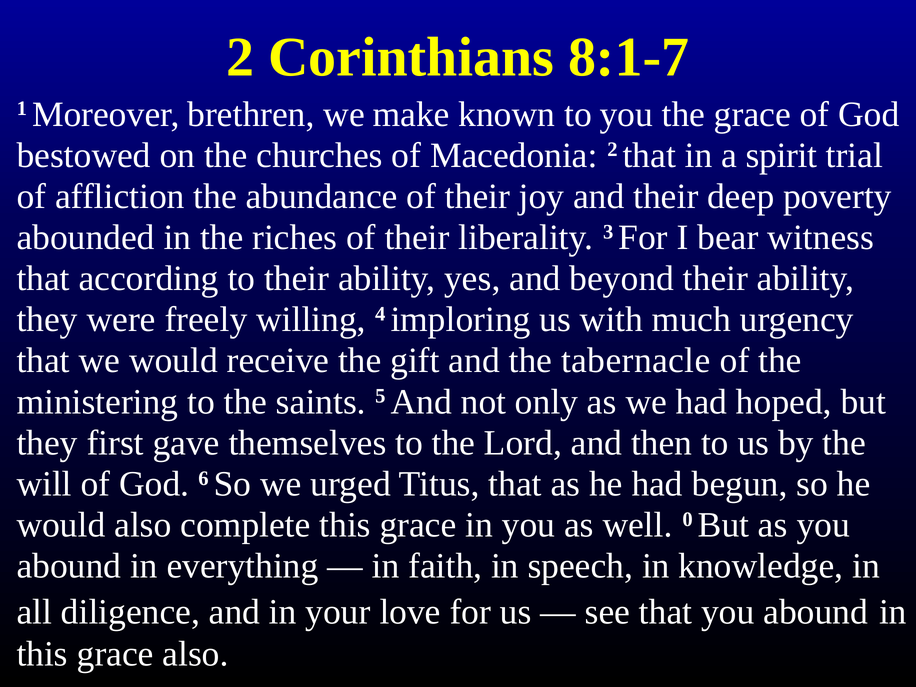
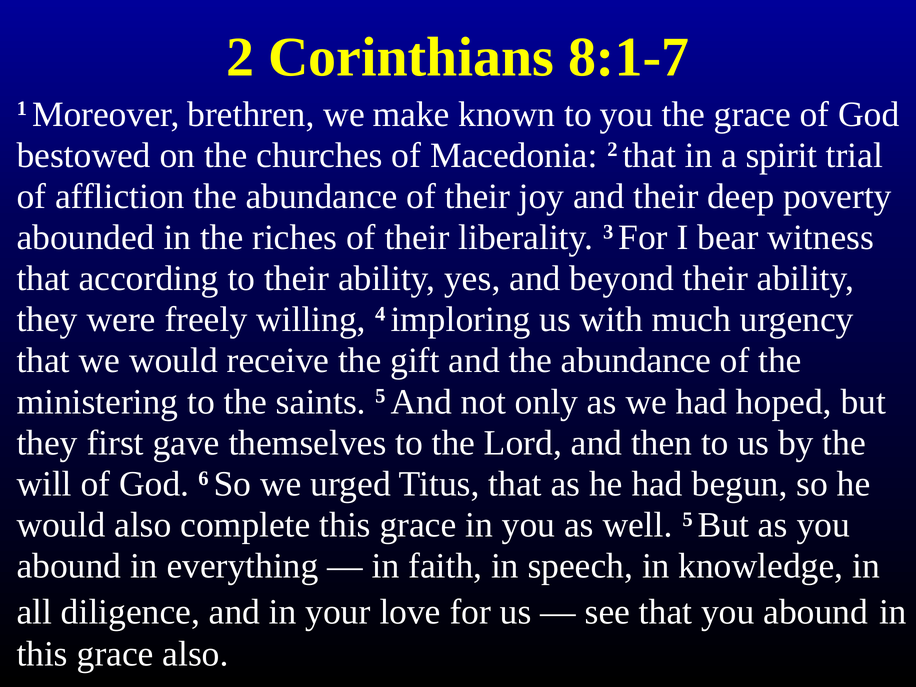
and the tabernacle: tabernacle -> abundance
well 0: 0 -> 5
